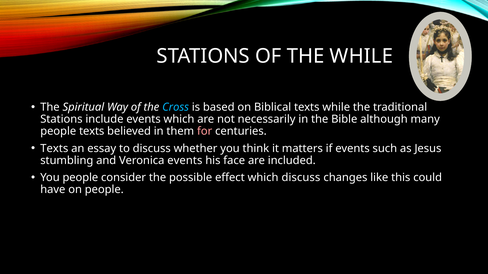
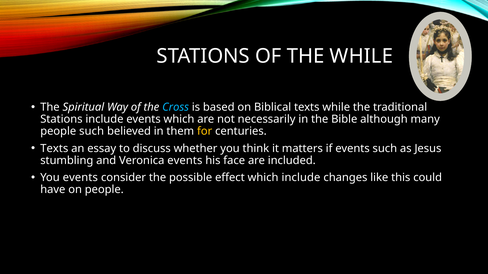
people texts: texts -> such
for colour: pink -> yellow
You people: people -> events
which discuss: discuss -> include
